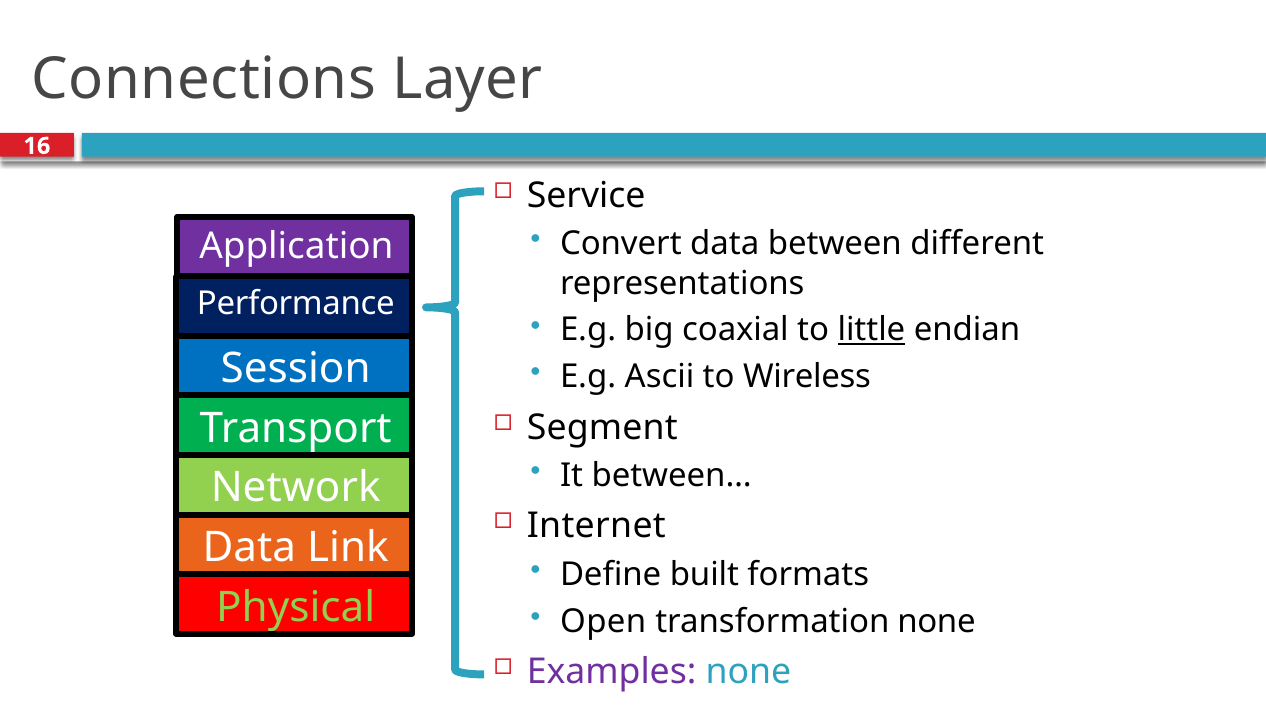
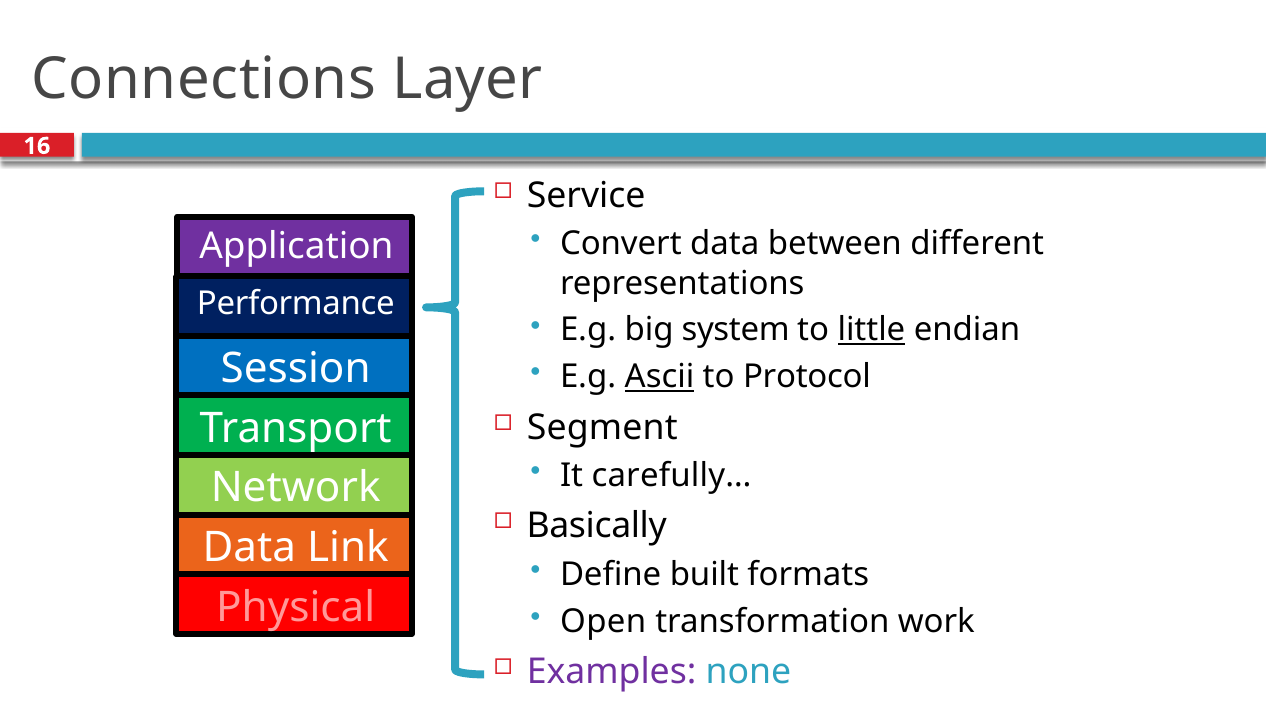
coaxial: coaxial -> system
Ascii underline: none -> present
Wireless: Wireless -> Protocol
between…: between… -> carefully…
Internet: Internet -> Basically
Physical colour: light green -> pink
transformation none: none -> work
